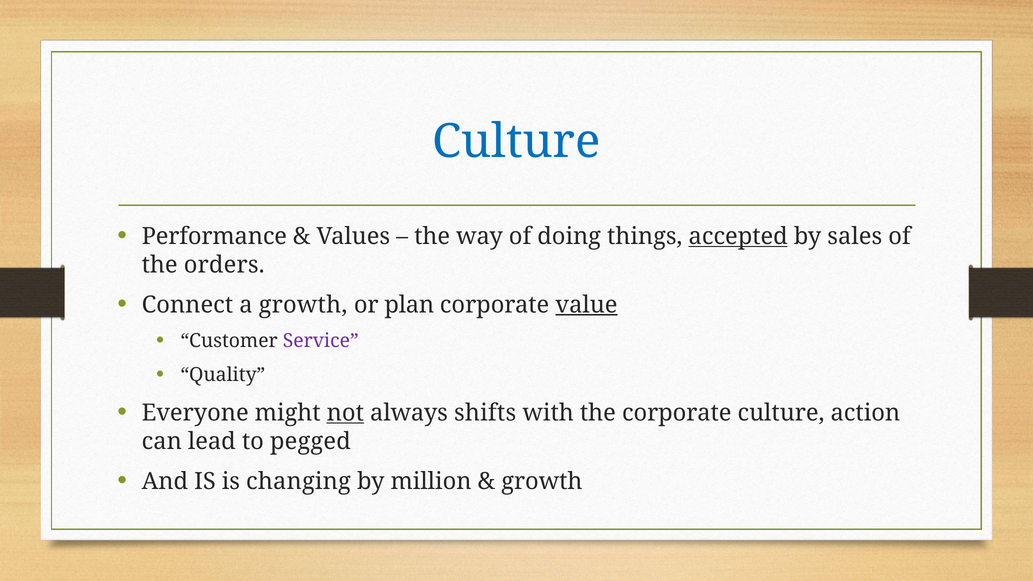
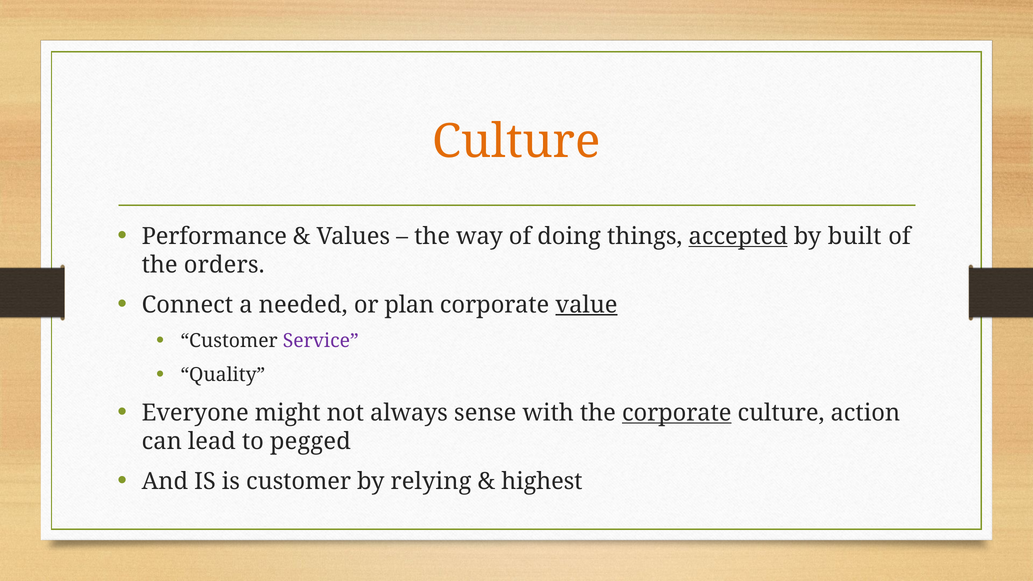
Culture at (516, 142) colour: blue -> orange
sales: sales -> built
a growth: growth -> needed
not underline: present -> none
shifts: shifts -> sense
corporate at (677, 413) underline: none -> present
is changing: changing -> customer
million: million -> relying
growth at (542, 481): growth -> highest
